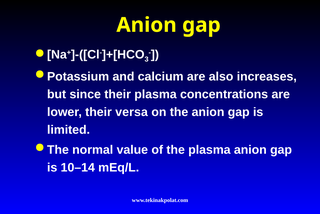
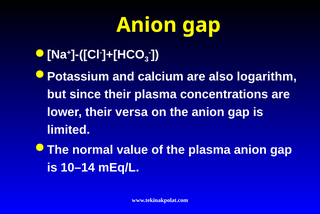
increases: increases -> logarithm
